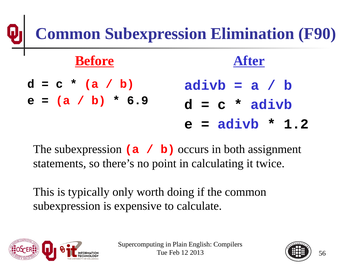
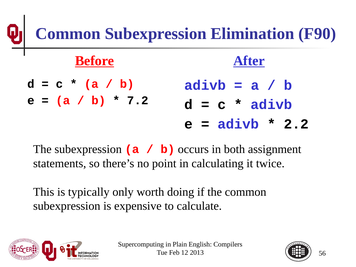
6.9: 6.9 -> 7.2
1.2: 1.2 -> 2.2
